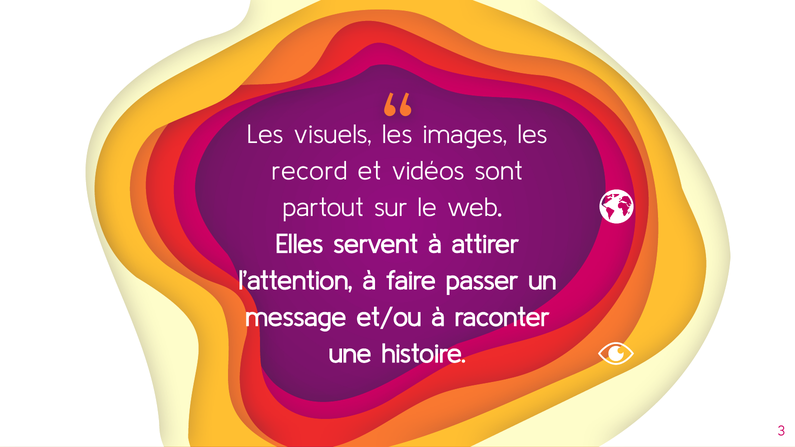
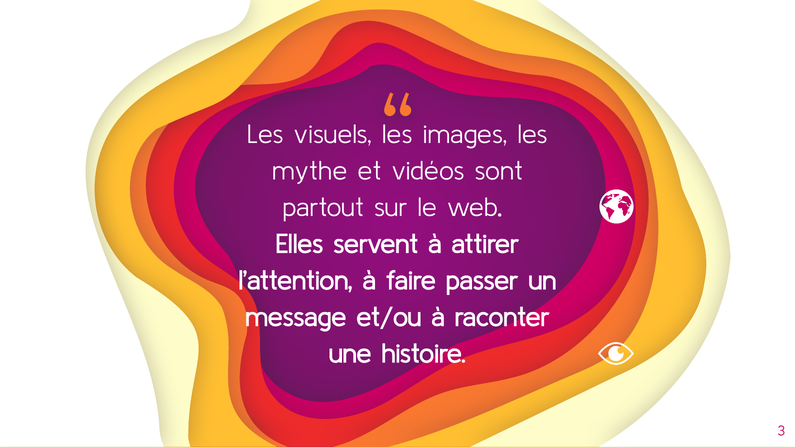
record: record -> mythe
